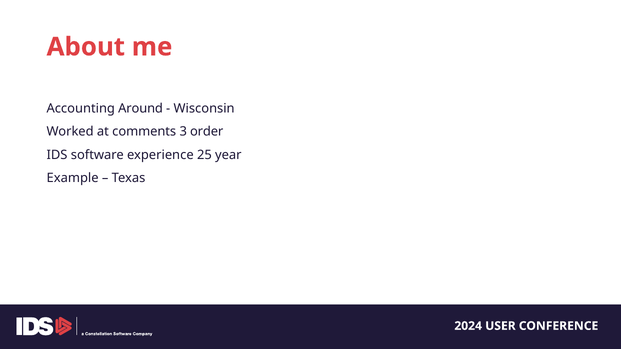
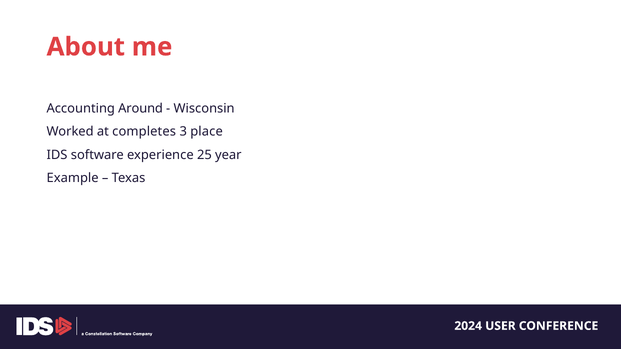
comments: comments -> completes
order: order -> place
